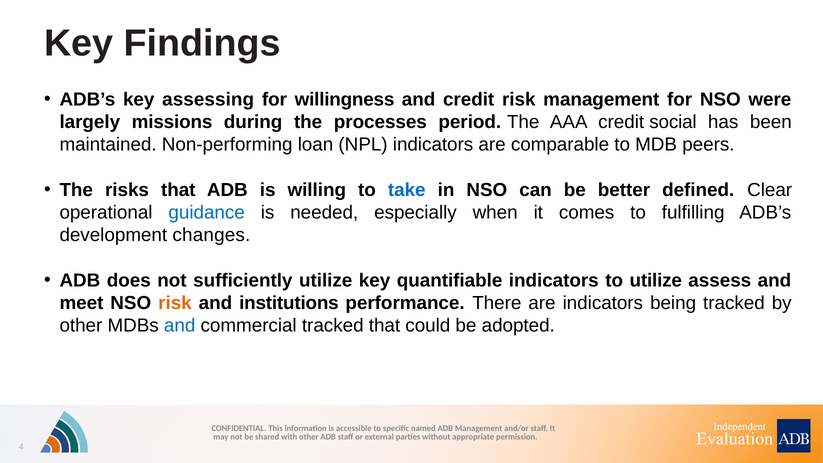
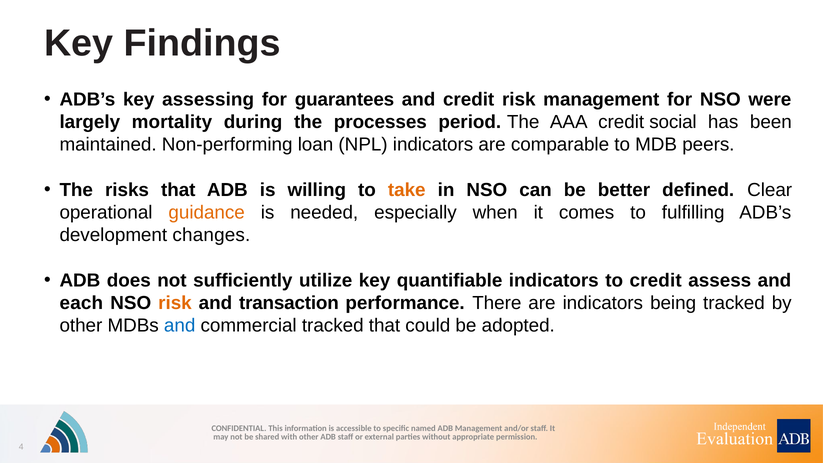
willingness: willingness -> guarantees
missions: missions -> mortality
take colour: blue -> orange
guidance colour: blue -> orange
to utilize: utilize -> credit
meet: meet -> each
institutions: institutions -> transaction
